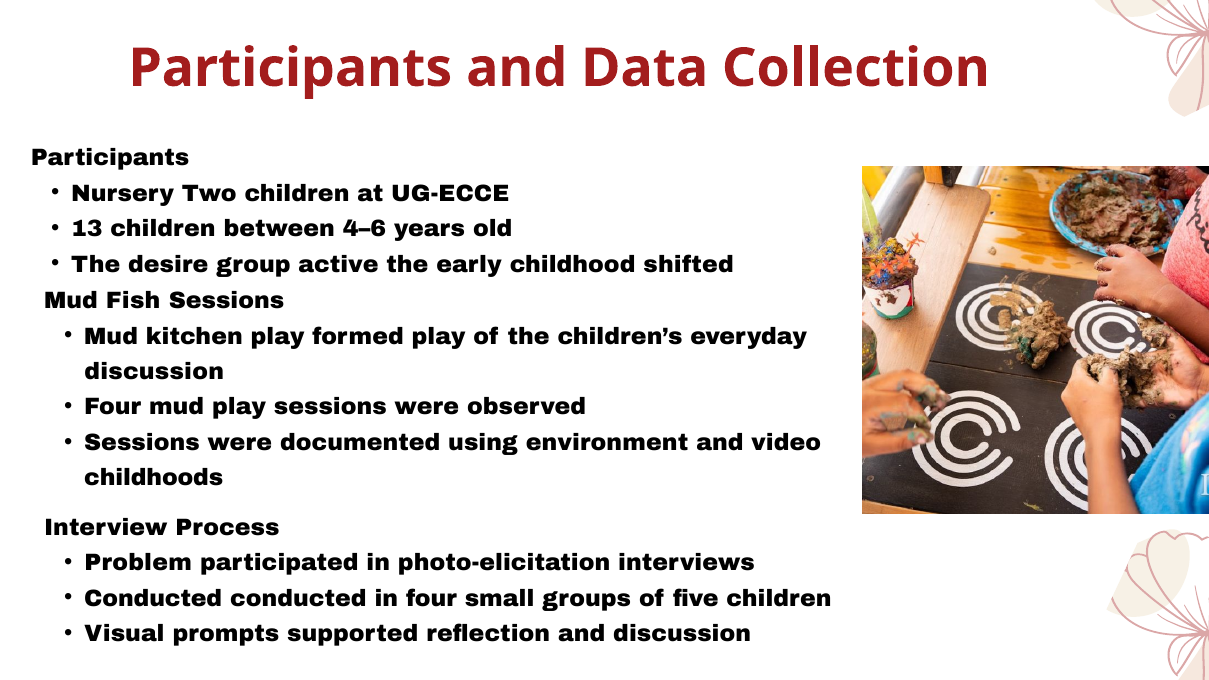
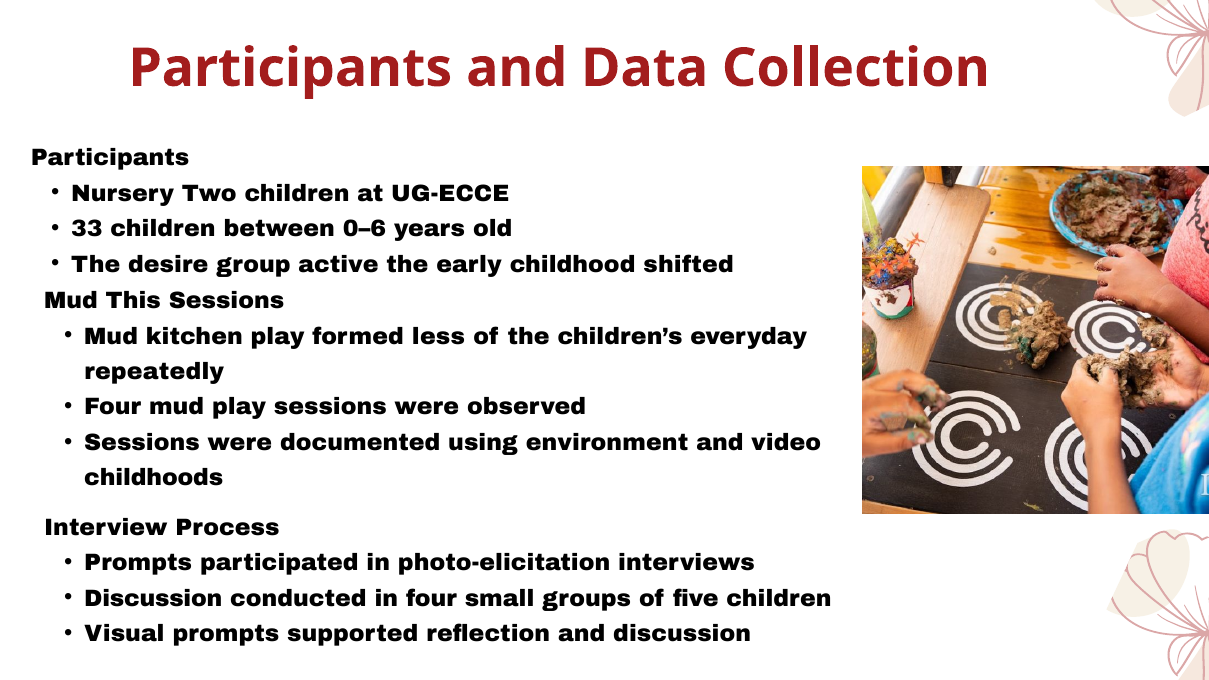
13: 13 -> 33
4–6: 4–6 -> 0–6
Fish: Fish -> This
formed play: play -> less
discussion at (154, 372): discussion -> repeatedly
Problem at (138, 563): Problem -> Prompts
Conducted at (153, 598): Conducted -> Discussion
